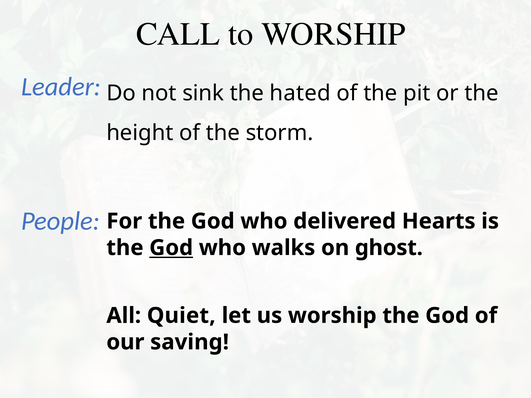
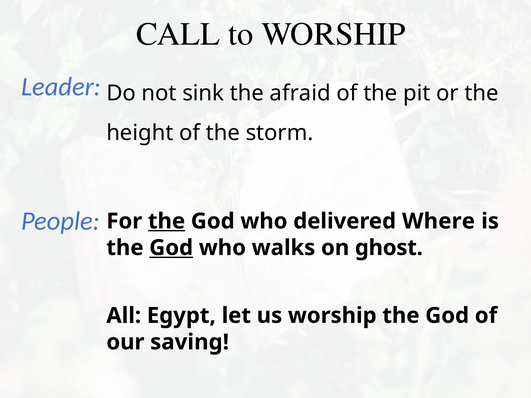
hated: hated -> afraid
the at (167, 221) underline: none -> present
Hearts: Hearts -> Where
Quiet: Quiet -> Egypt
